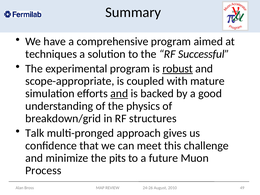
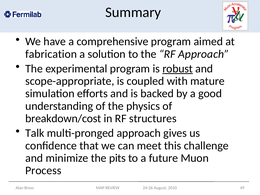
techniques: techniques -> fabrication
RF Successful: Successful -> Approach
and at (119, 94) underline: present -> none
breakdown/grid: breakdown/grid -> breakdown/cost
